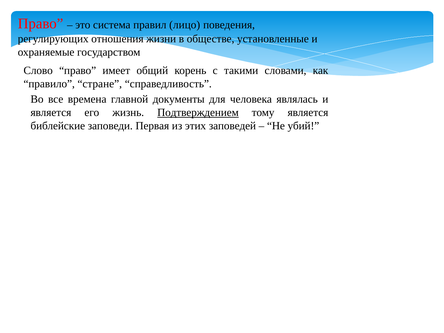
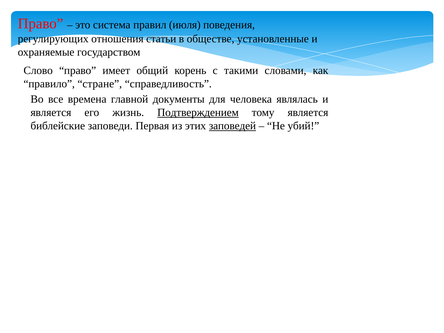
лицо: лицо -> июля
жизни: жизни -> статьи
заповедей underline: none -> present
